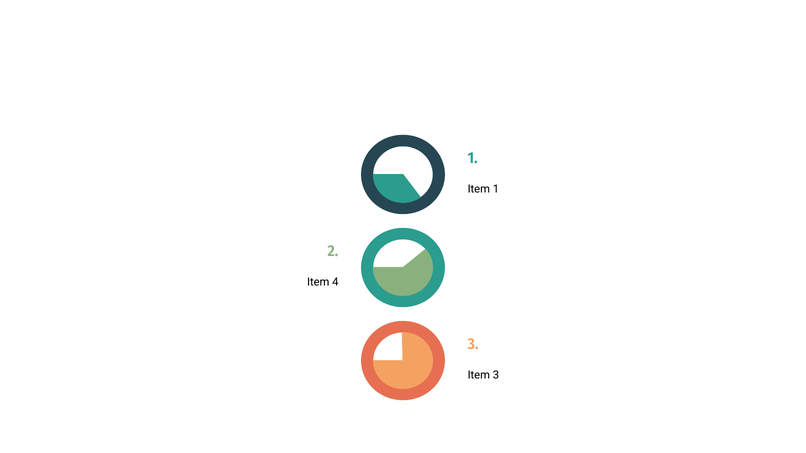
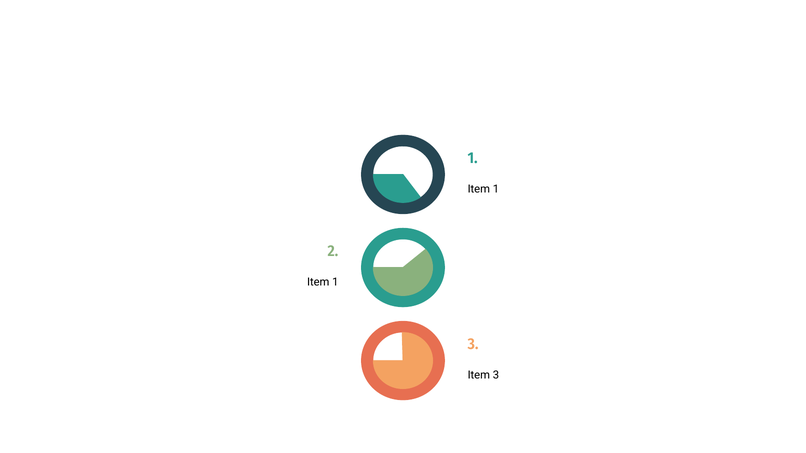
4 at (335, 282): 4 -> 1
